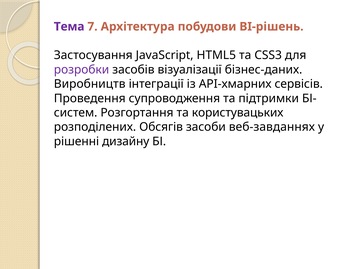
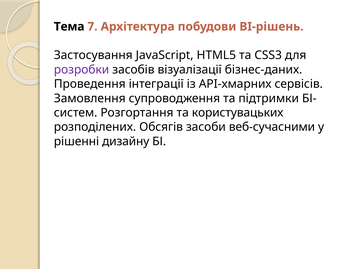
Тема colour: purple -> black
Виробництв: Виробництв -> Проведення
Проведення: Проведення -> Замовлення
веб-завданнях: веб-завданнях -> веб-сучасними
